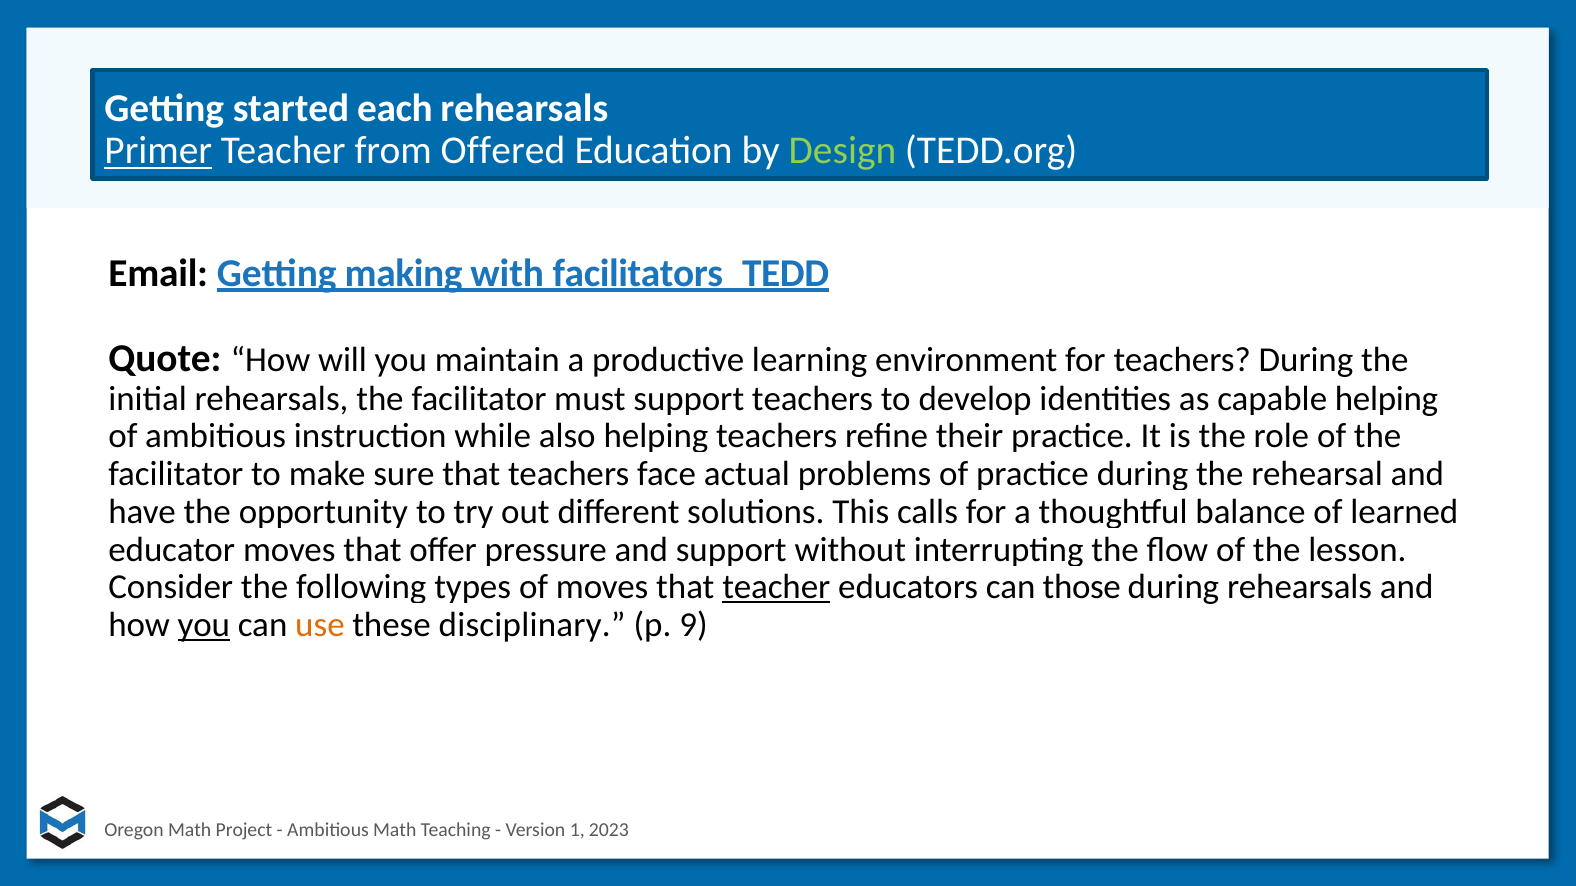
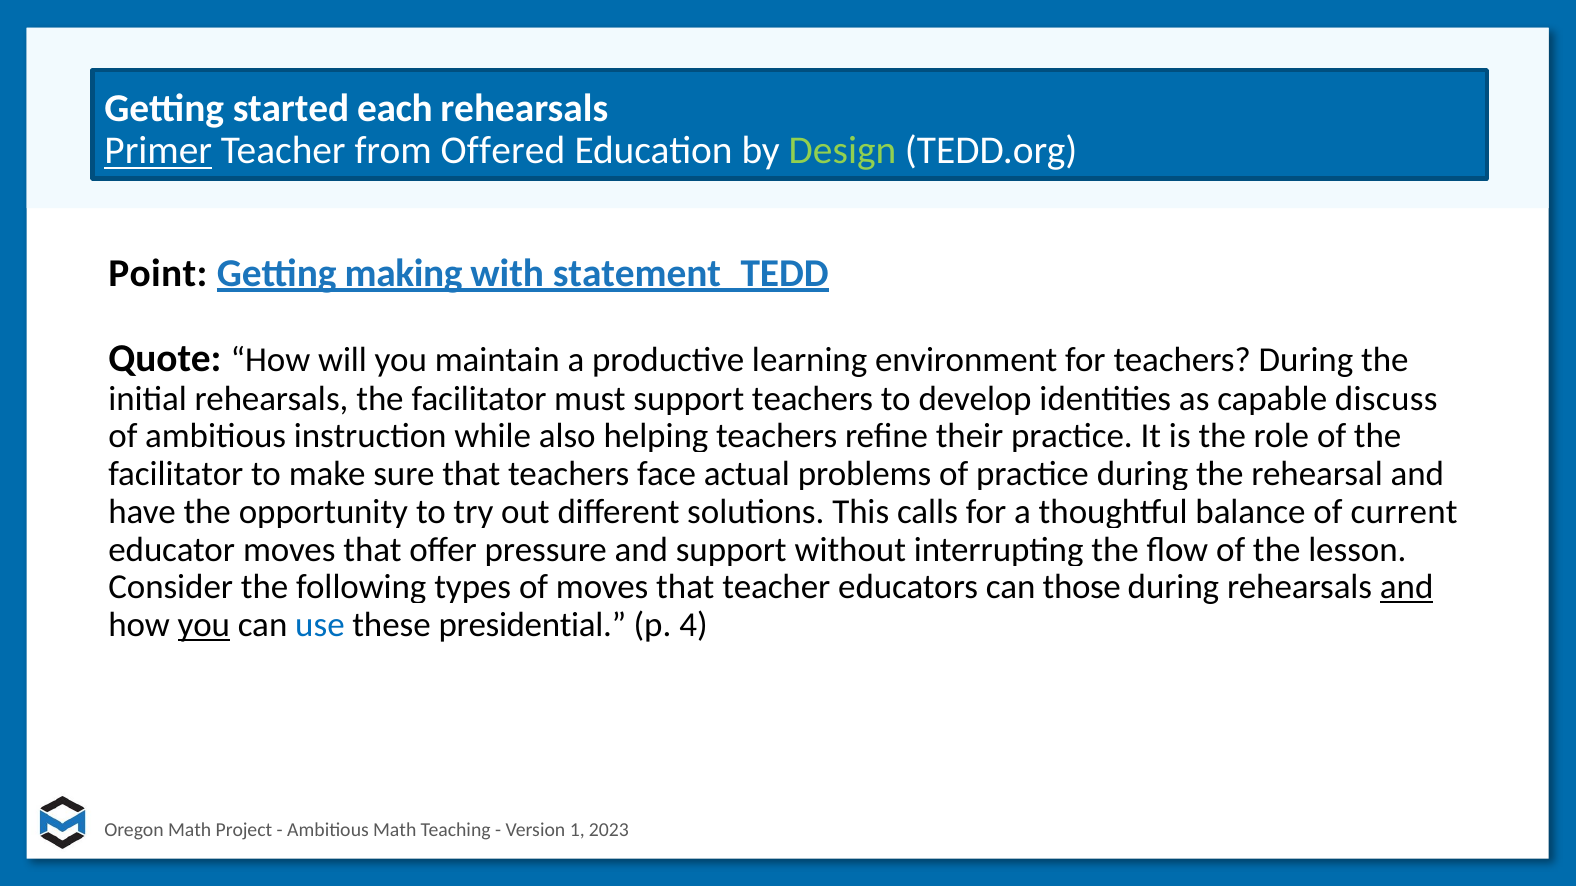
Email: Email -> Point
facilitators_TEDD: facilitators_TEDD -> statement_TEDD
helping at (1387, 399): helping -> discuss
learned: learned -> current
teacher at (776, 588) underline: present -> none
and at (1407, 588) underline: none -> present
use colour: orange -> blue
disciplinary: disciplinary -> presidential
9: 9 -> 4
